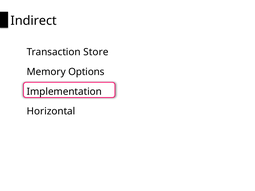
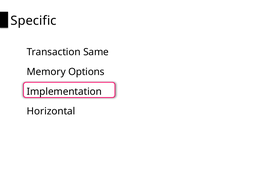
Indirect: Indirect -> Specific
Store: Store -> Same
